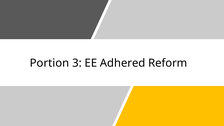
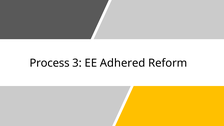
Portion: Portion -> Process
